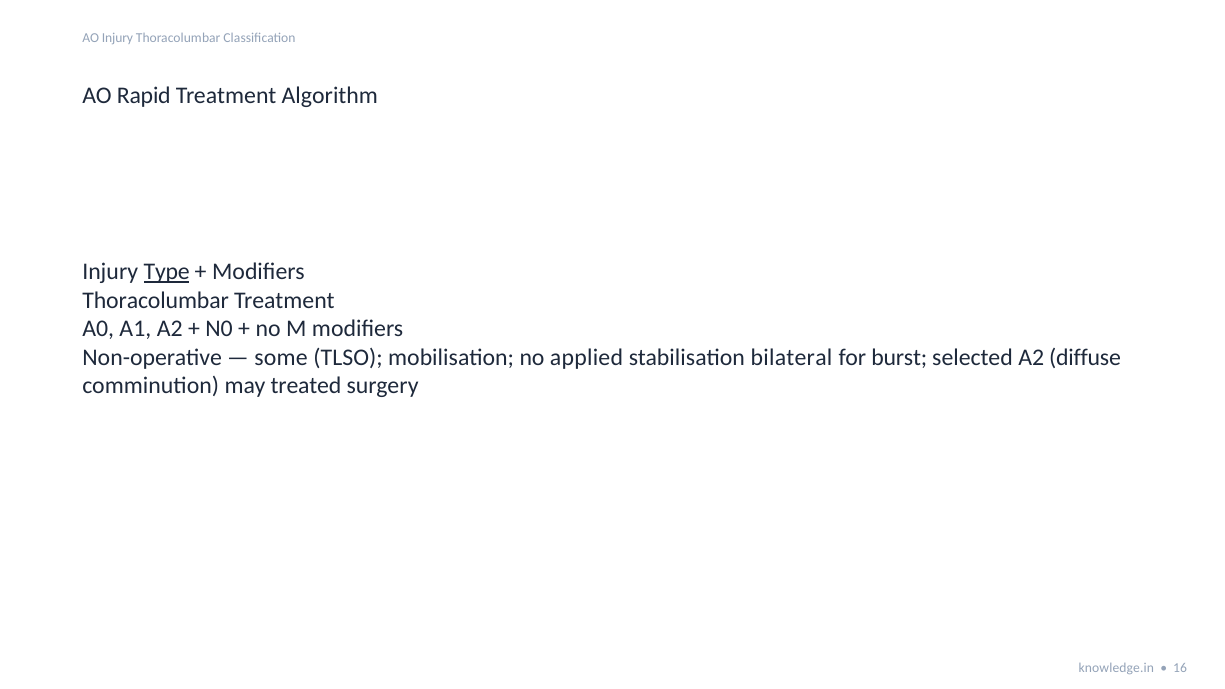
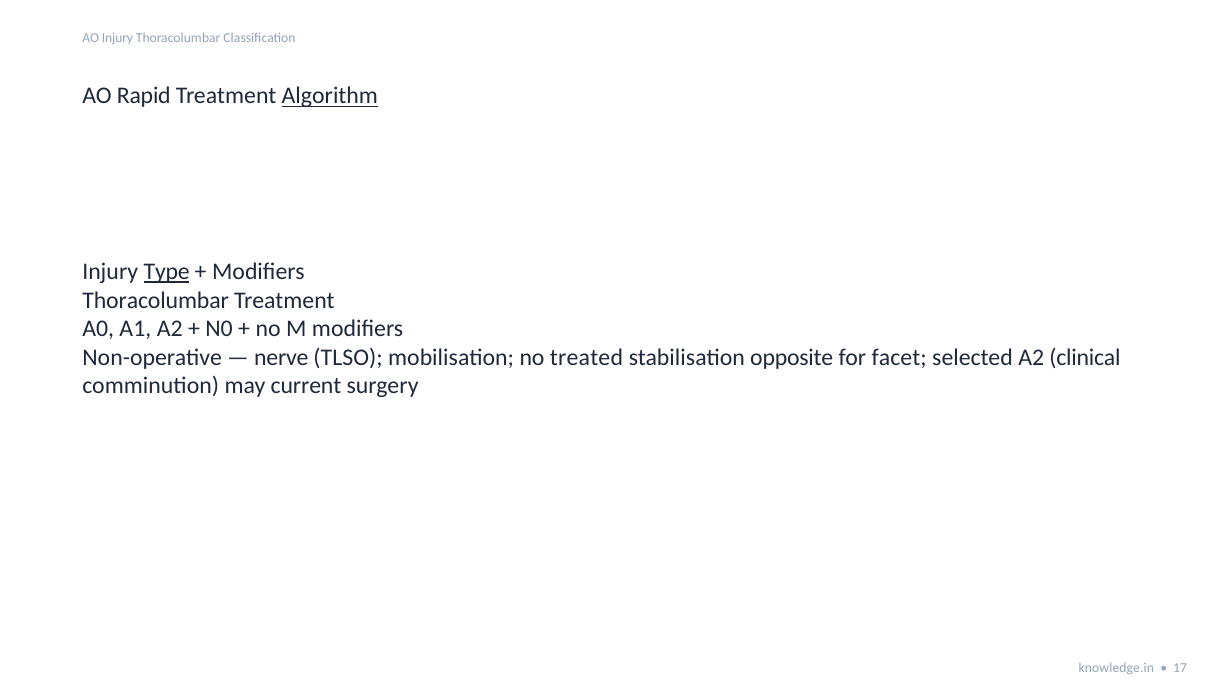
Algorithm underline: none -> present
some: some -> nerve
applied: applied -> treated
bilateral: bilateral -> opposite
burst: burst -> facet
diffuse: diffuse -> clinical
treated: treated -> current
16: 16 -> 17
